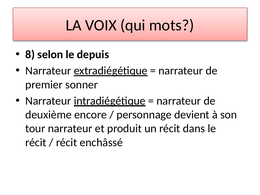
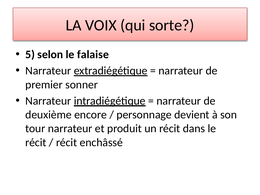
mots: mots -> sorte
8: 8 -> 5
depuis: depuis -> falaise
